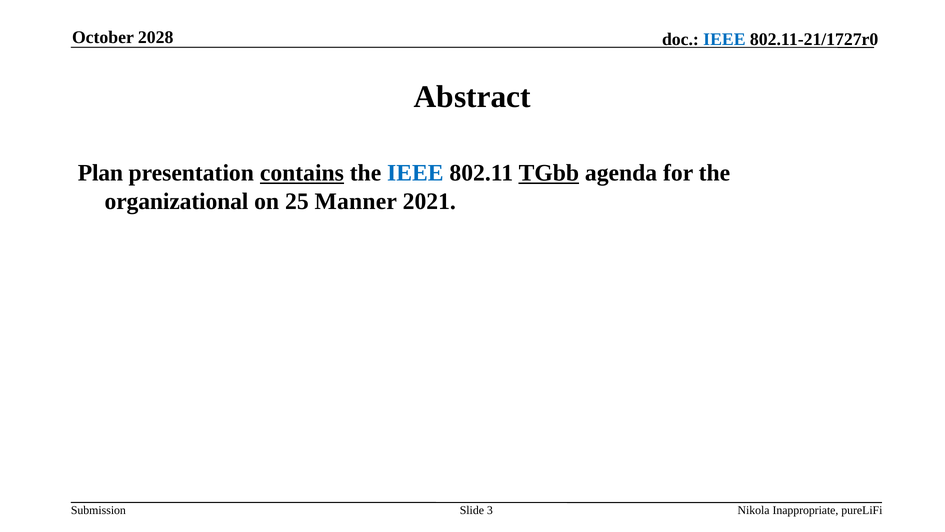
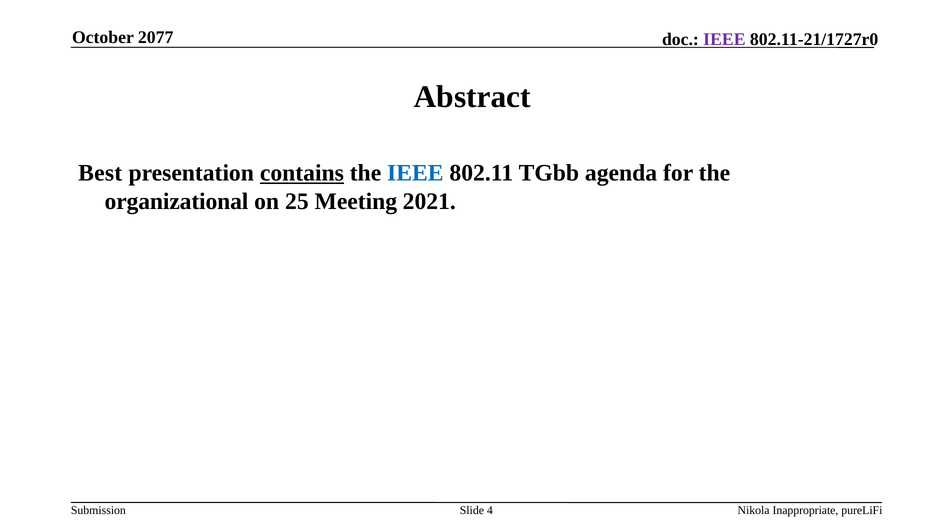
2028: 2028 -> 2077
IEEE at (724, 39) colour: blue -> purple
Plan: Plan -> Best
TGbb underline: present -> none
Manner: Manner -> Meeting
3: 3 -> 4
